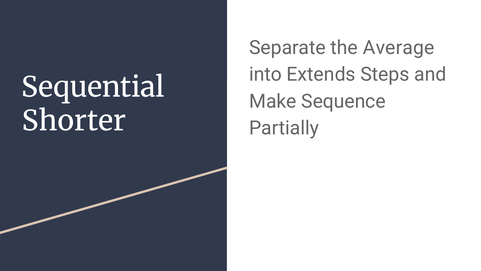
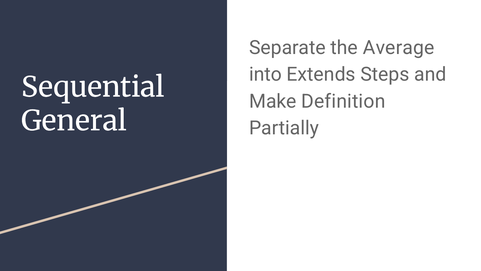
Sequence: Sequence -> Definition
Shorter: Shorter -> General
